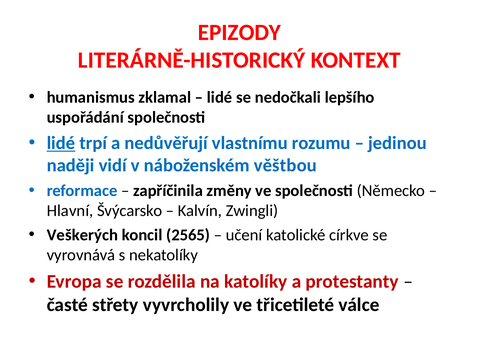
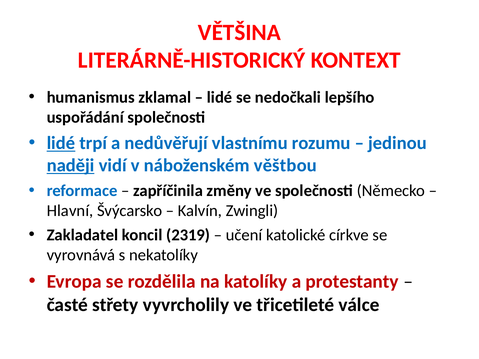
EPIZODY: EPIZODY -> VĚTŠINA
naději underline: none -> present
Veškerých: Veškerých -> Zakladatel
2565: 2565 -> 2319
